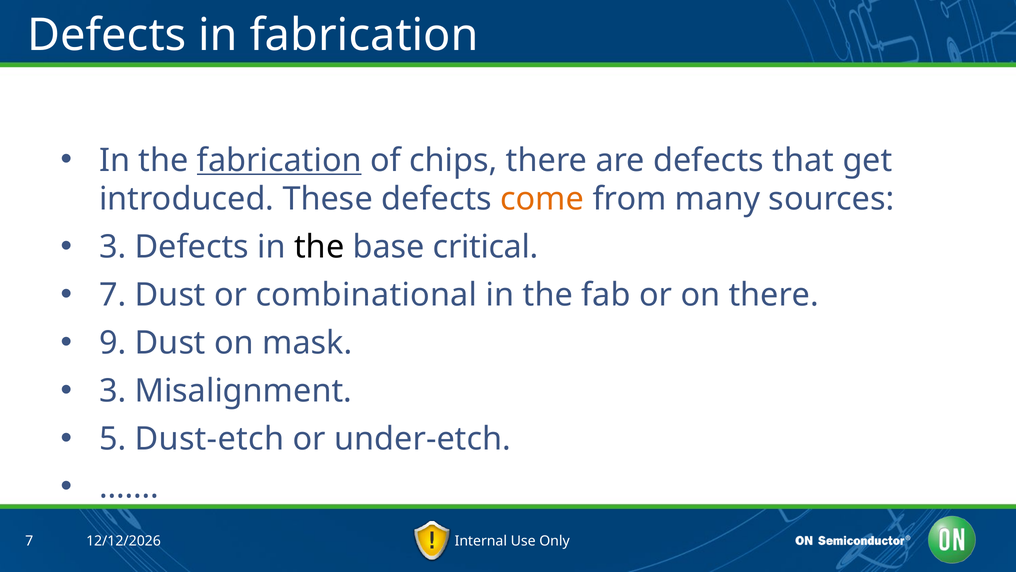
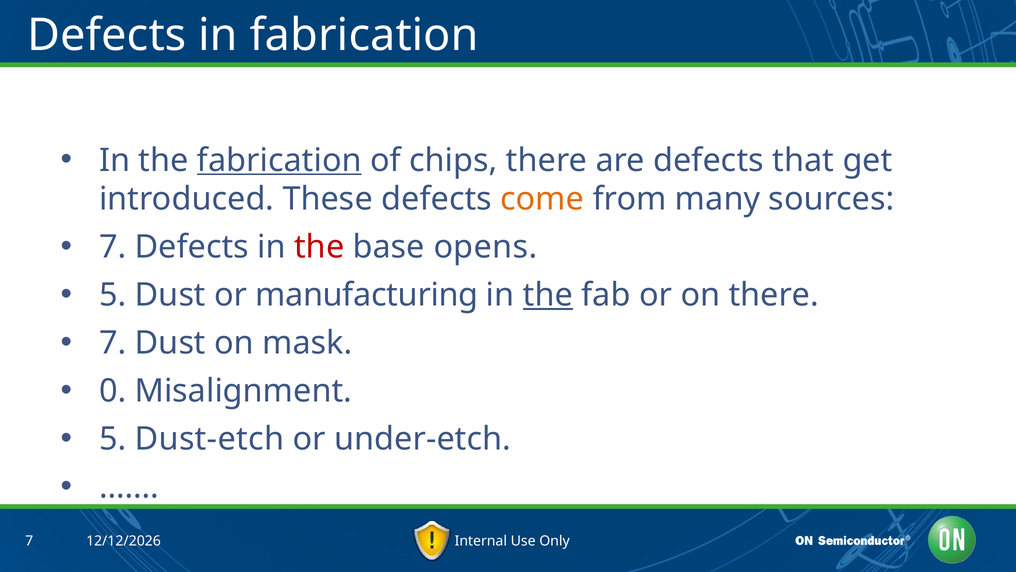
3 at (113, 247): 3 -> 7
the at (319, 247) colour: black -> red
critical: critical -> opens
7 at (113, 295): 7 -> 5
combinational: combinational -> manufacturing
the at (548, 295) underline: none -> present
9 at (113, 343): 9 -> 7
3 at (113, 391): 3 -> 0
